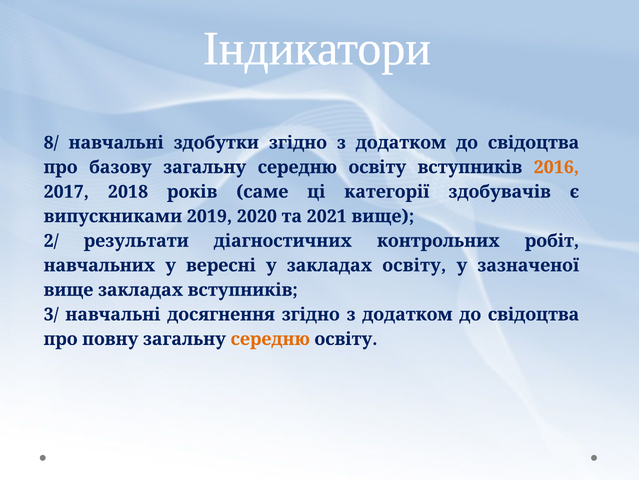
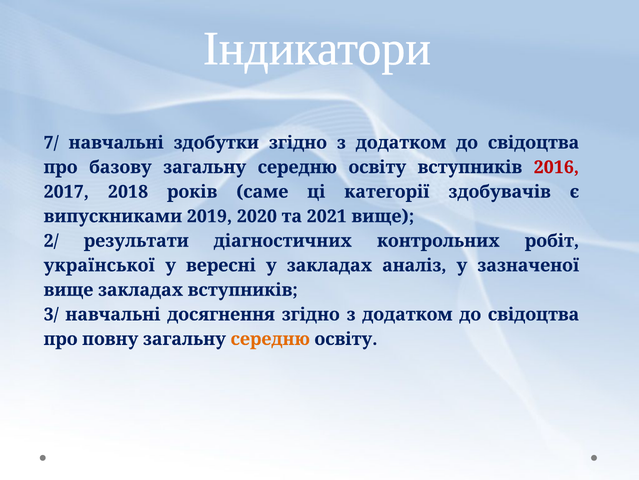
8/: 8/ -> 7/
2016 colour: orange -> red
навчальних: навчальних -> української
закладах освіту: освіту -> аналіз
